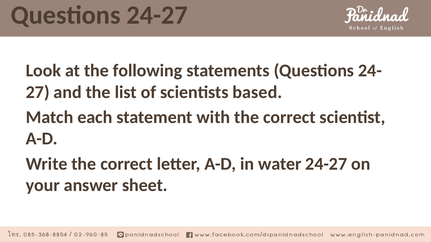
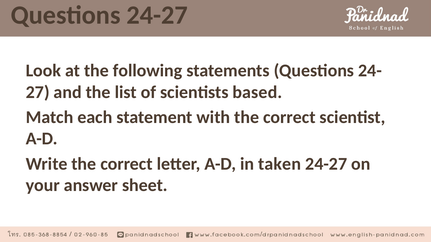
water: water -> taken
